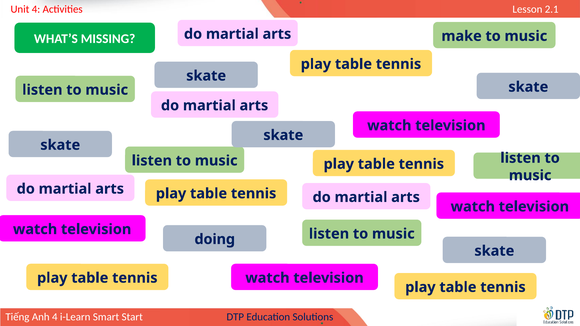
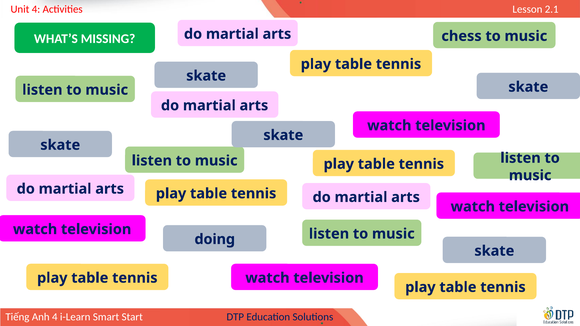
make: make -> chess
